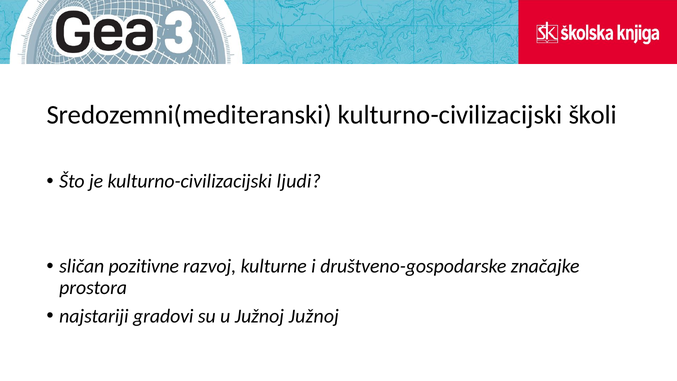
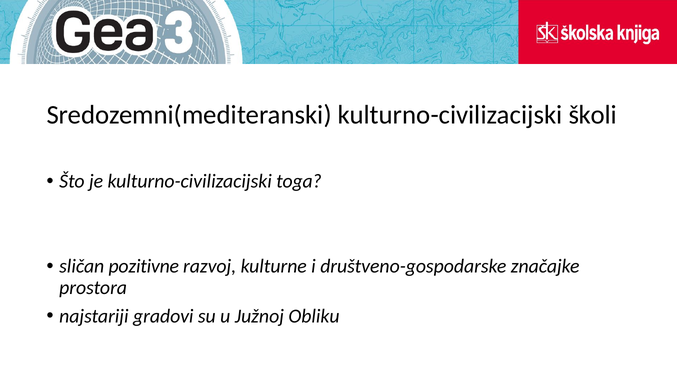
ljudi: ljudi -> toga
Južnoj Južnoj: Južnoj -> Obliku
